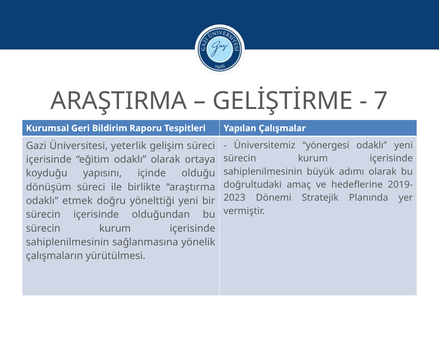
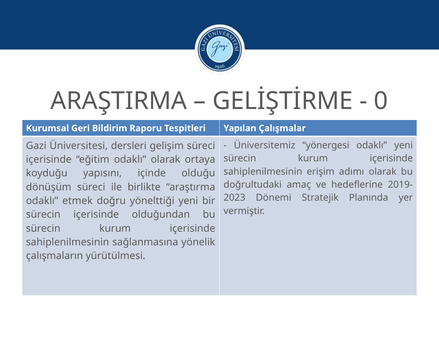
7: 7 -> 0
yeterlik: yeterlik -> dersleri
büyük: büyük -> erişim
